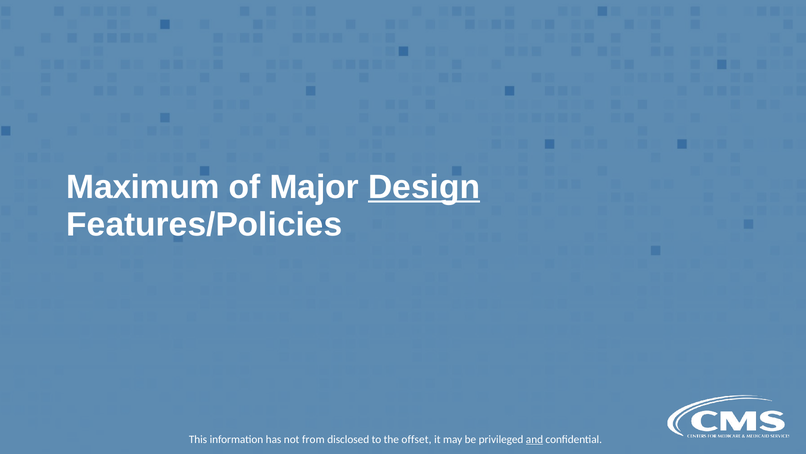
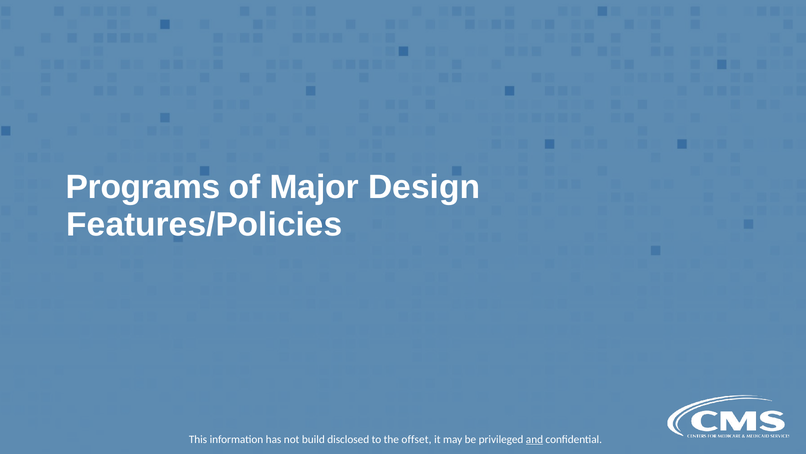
Maximum: Maximum -> Programs
Design underline: present -> none
from: from -> build
